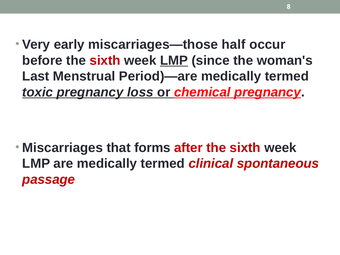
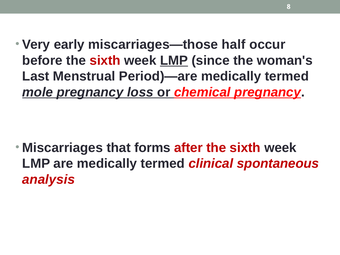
toxic: toxic -> mole
passage: passage -> analysis
